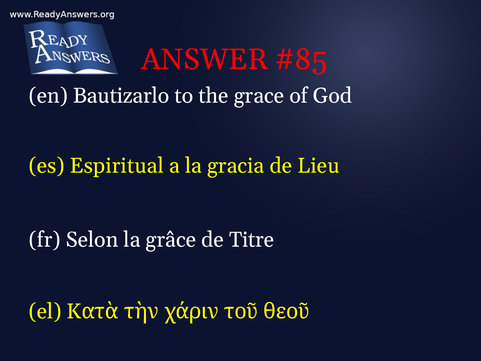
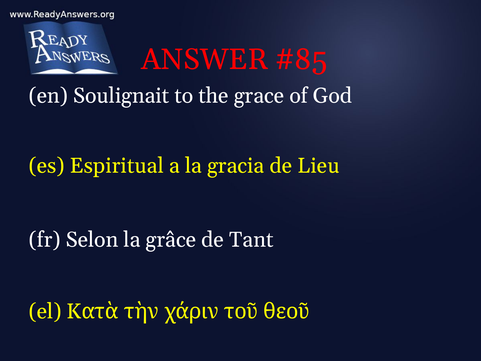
Bautizarlo: Bautizarlo -> Soulignait
Titre: Titre -> Tant
